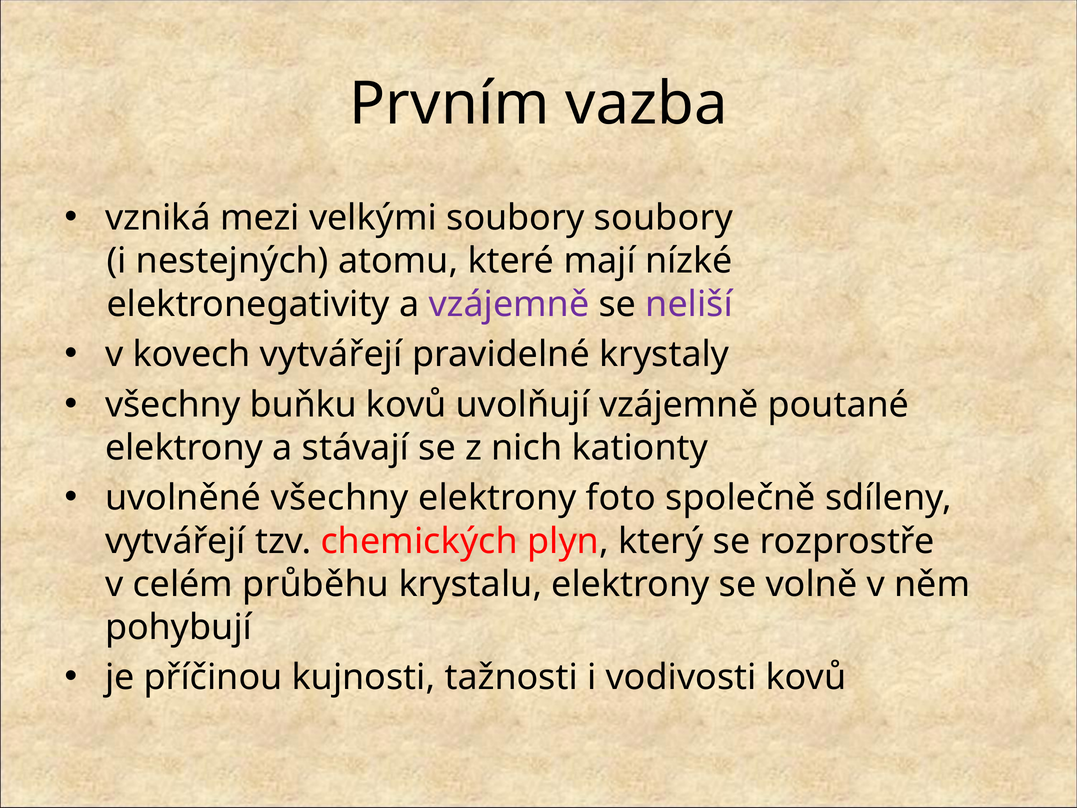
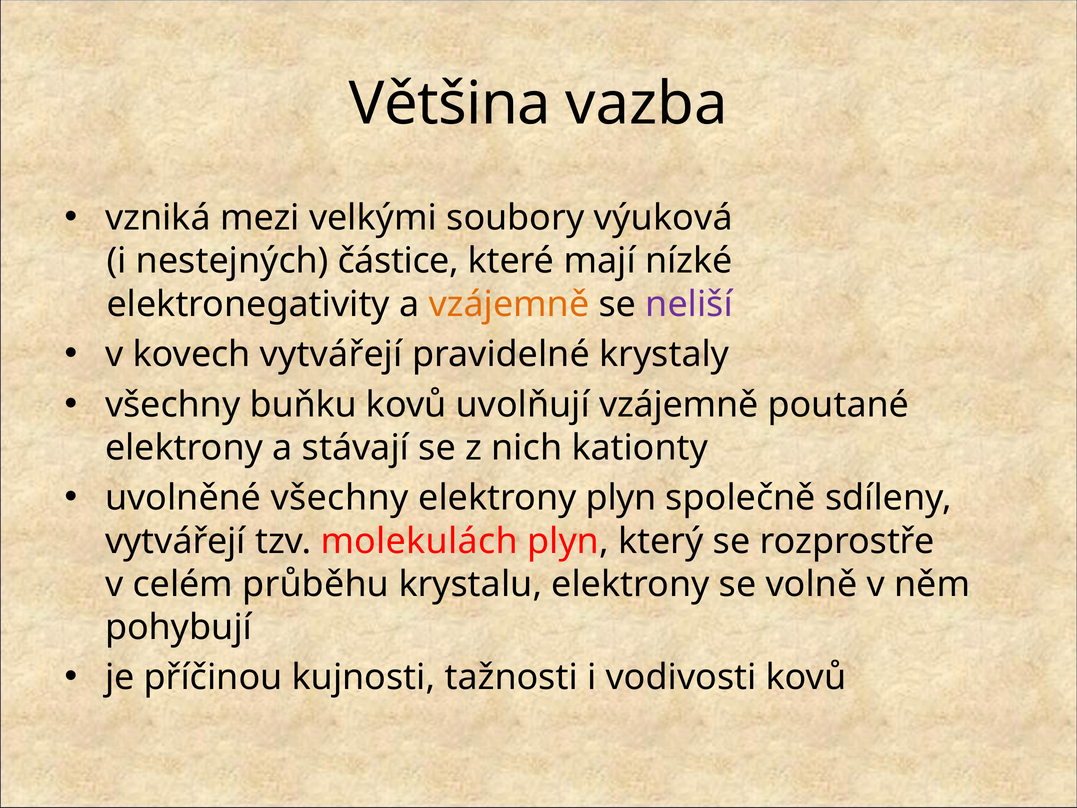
Prvním: Prvním -> Většina
soubory soubory: soubory -> výuková
atomu: atomu -> částice
vzájemně at (509, 304) colour: purple -> orange
elektrony foto: foto -> plyn
chemických: chemických -> molekulách
